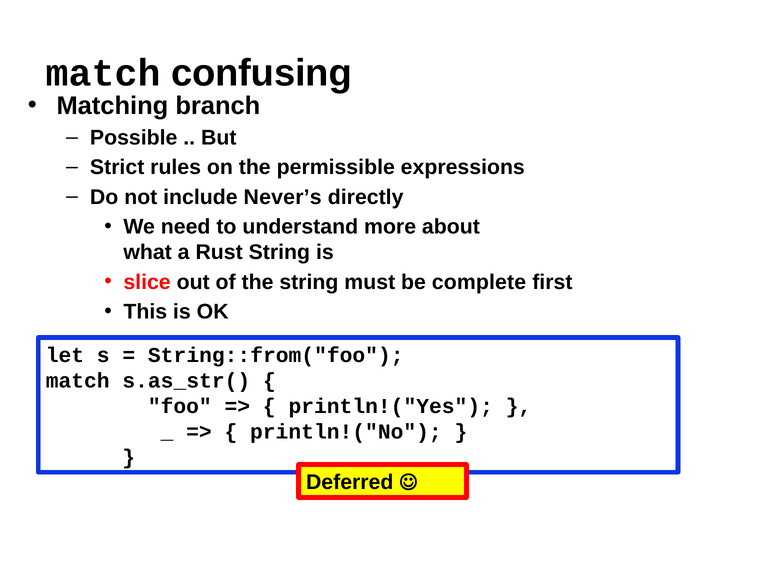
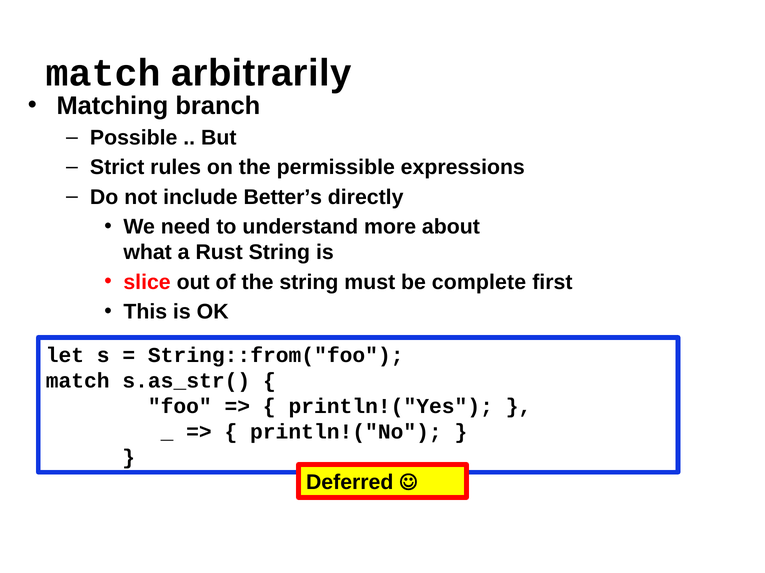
confusing: confusing -> arbitrarily
Never’s: Never’s -> Better’s
